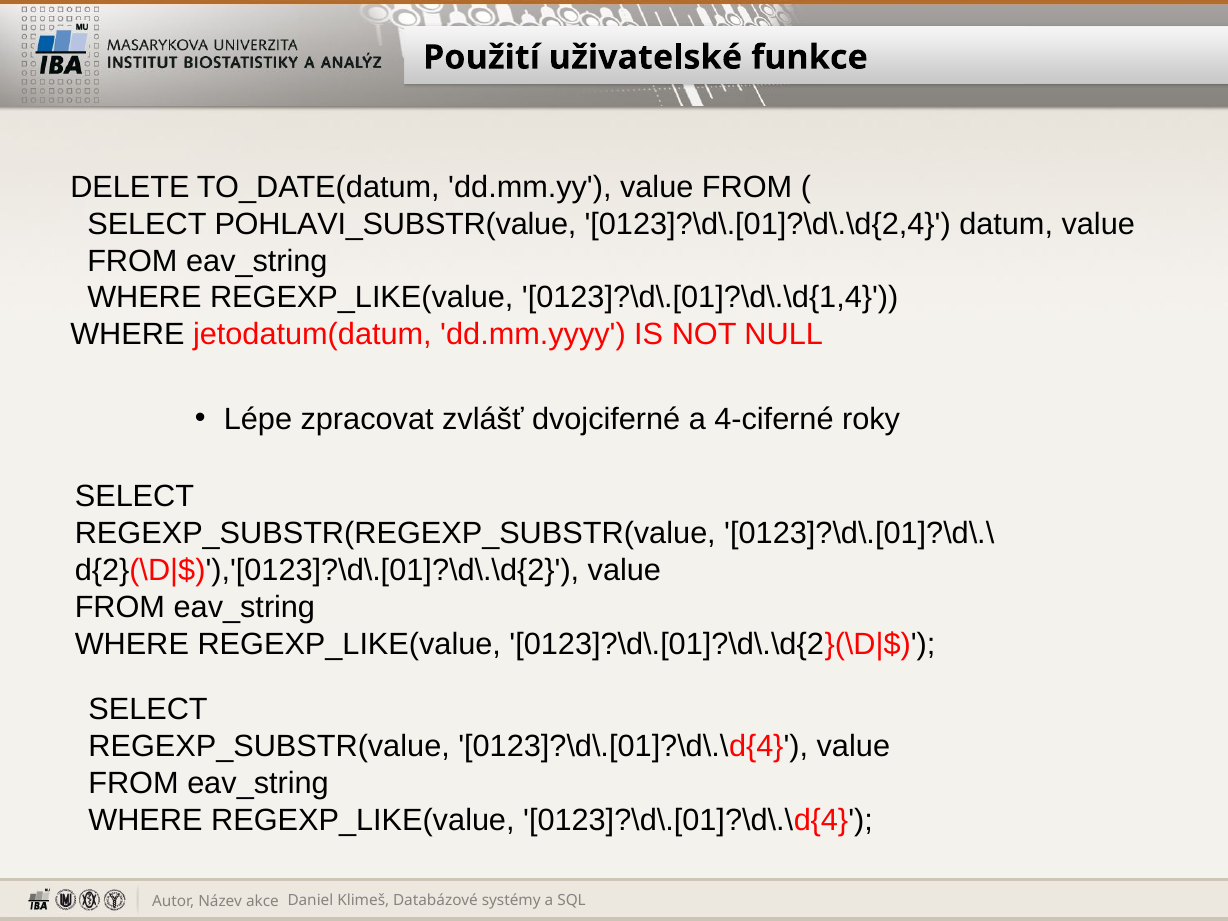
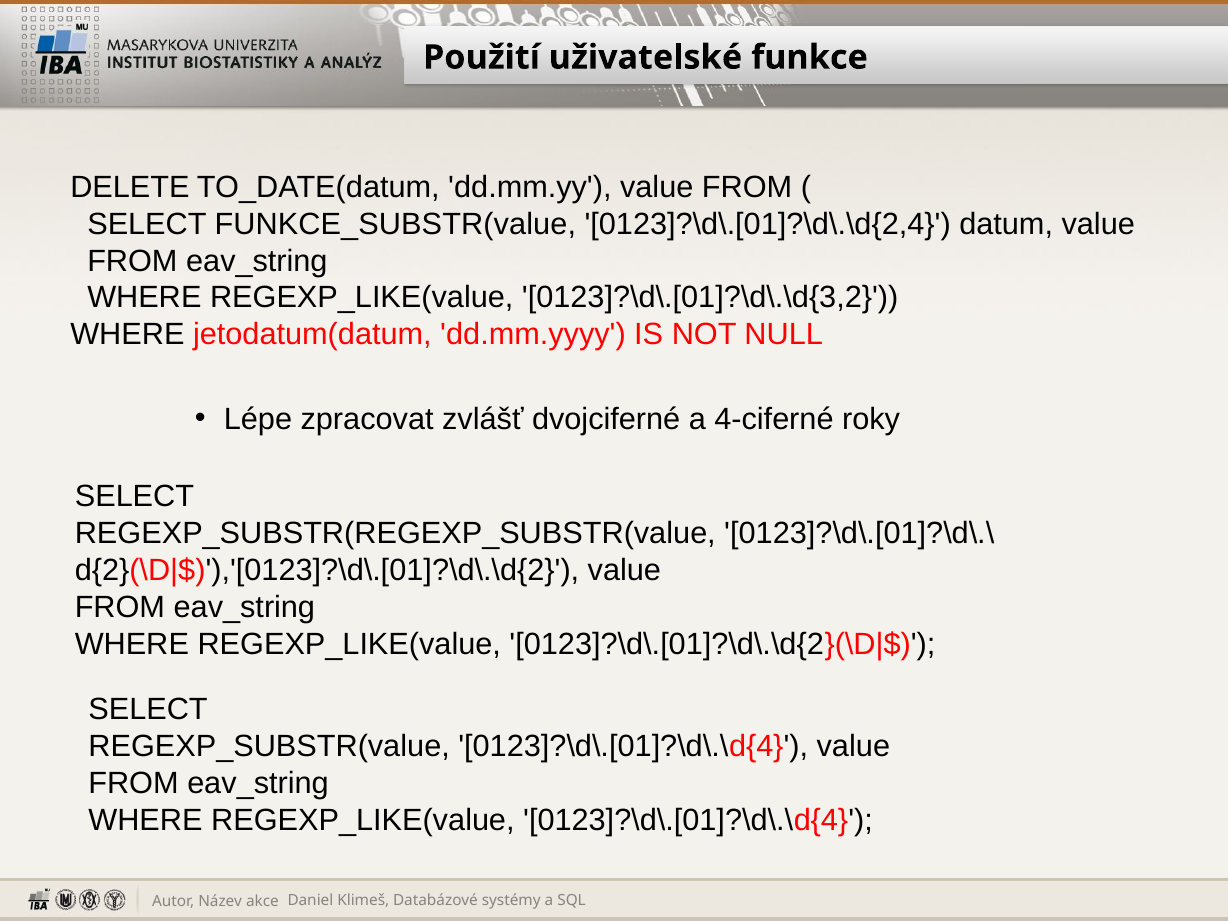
POHLAVI_SUBSTR(value: POHLAVI_SUBSTR(value -> FUNKCE_SUBSTR(value
0123]?\d\.[01]?\d\.\d{1,4: 0123]?\d\.[01]?\d\.\d{1,4 -> 0123]?\d\.[01]?\d\.\d{3,2
